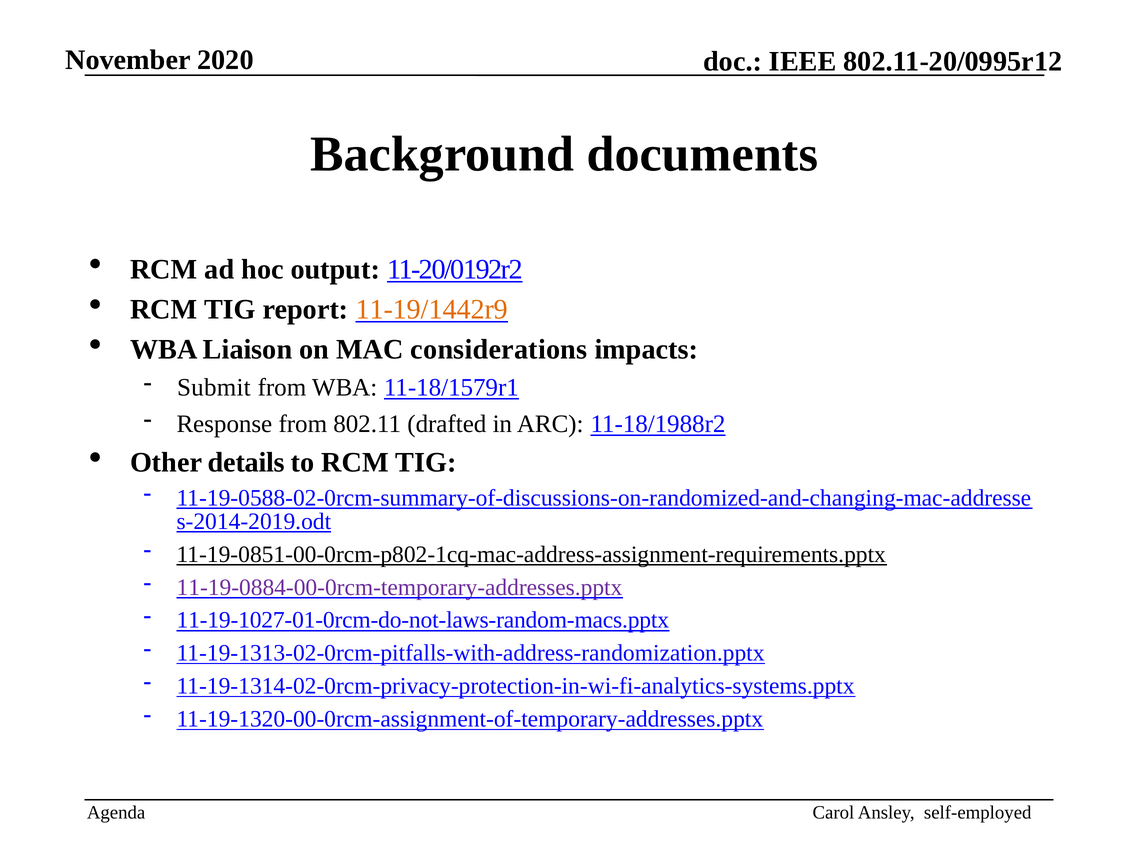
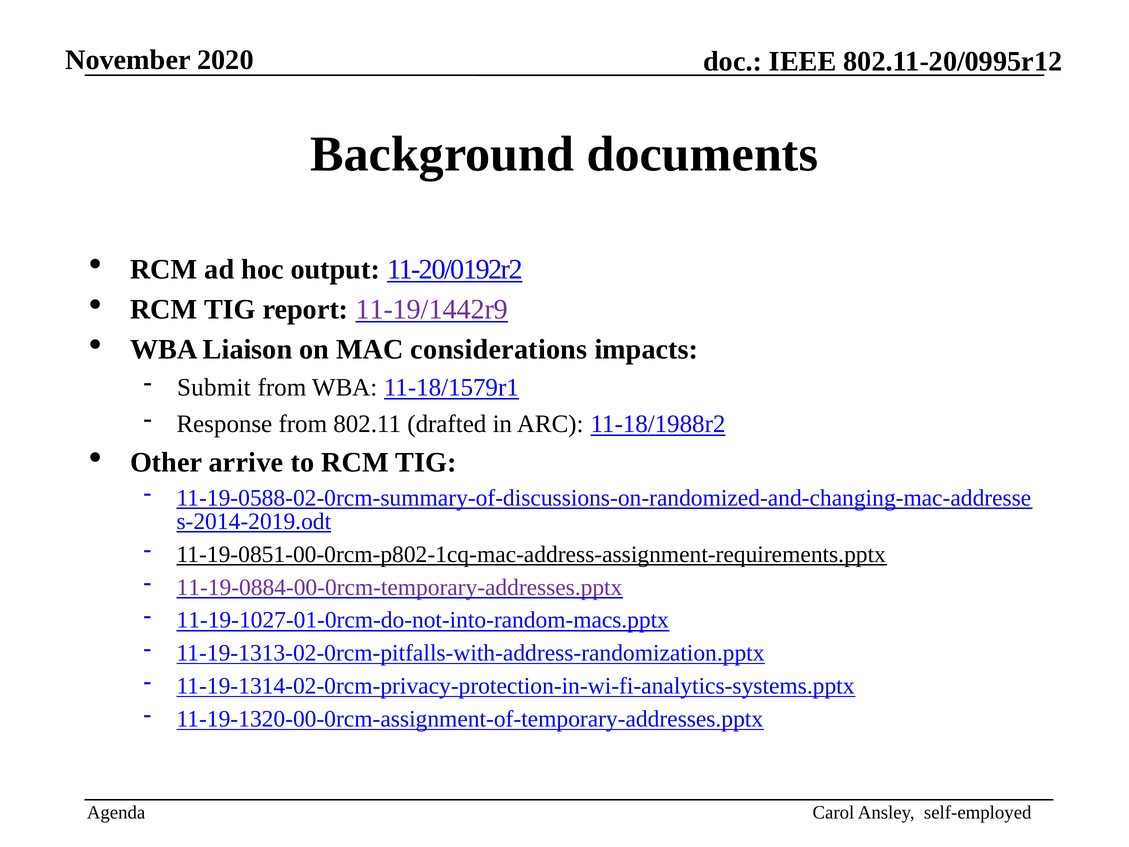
11-19/1442r9 colour: orange -> purple
details: details -> arrive
11-19-1027-01-0rcm-do-not-laws-random-macs.pptx: 11-19-1027-01-0rcm-do-not-laws-random-macs.pptx -> 11-19-1027-01-0rcm-do-not-into-random-macs.pptx
